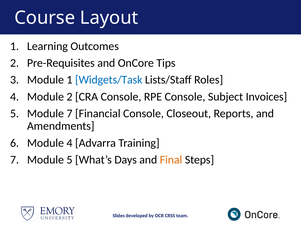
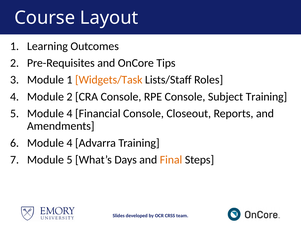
Widgets/Task colour: blue -> orange
Subject Invoices: Invoices -> Training
5 Module 7: 7 -> 4
